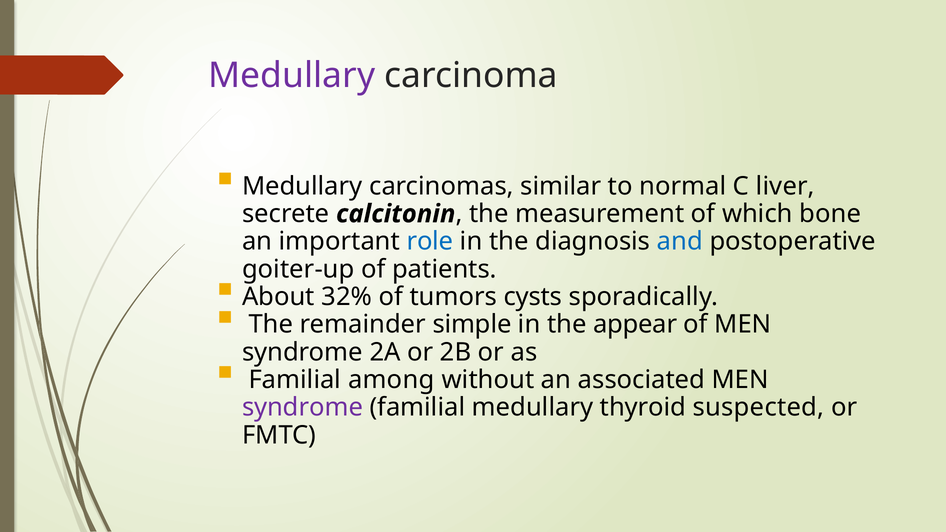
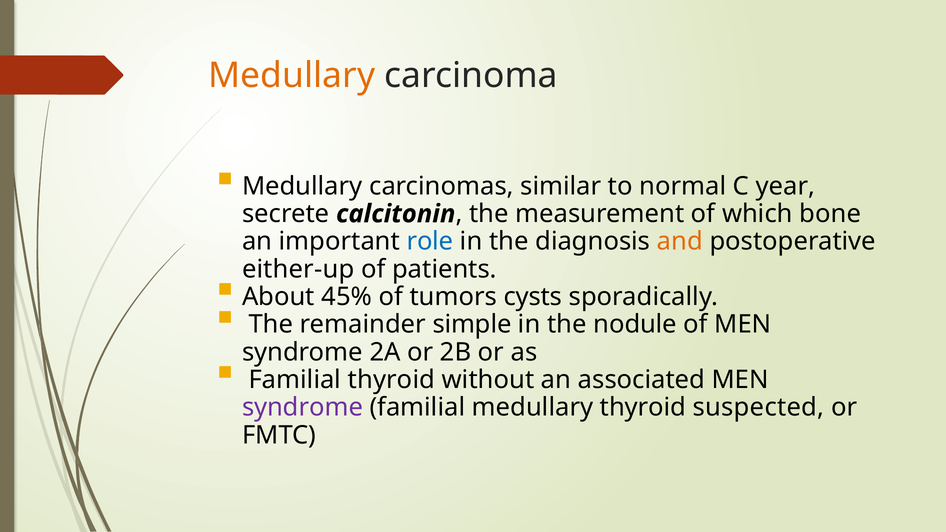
Medullary at (292, 76) colour: purple -> orange
liver: liver -> year
and colour: blue -> orange
goiter-up: goiter-up -> either-up
32%: 32% -> 45%
appear: appear -> nodule
Familial among: among -> thyroid
